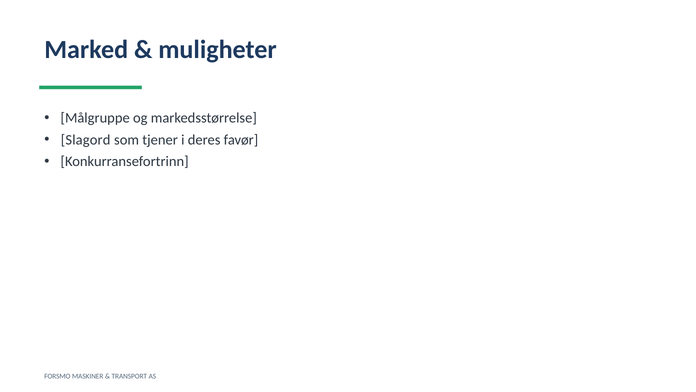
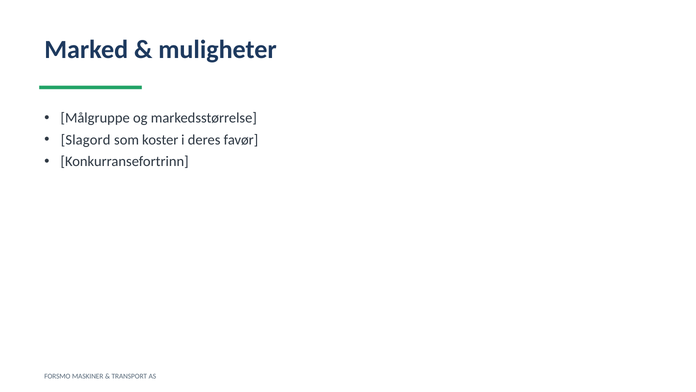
tjener: tjener -> koster
